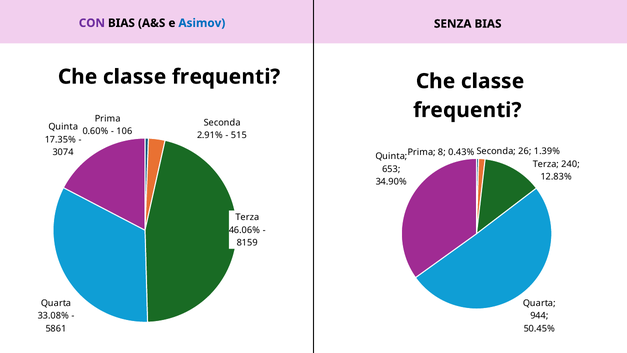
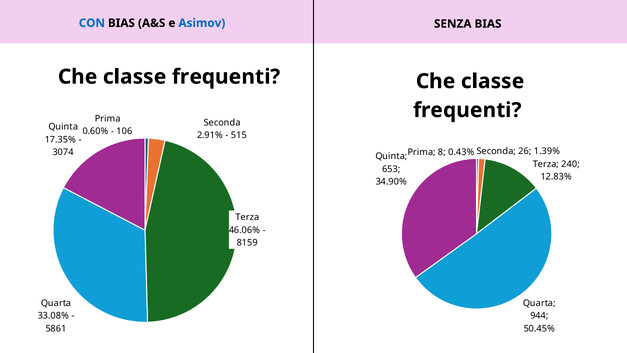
CON colour: purple -> blue
